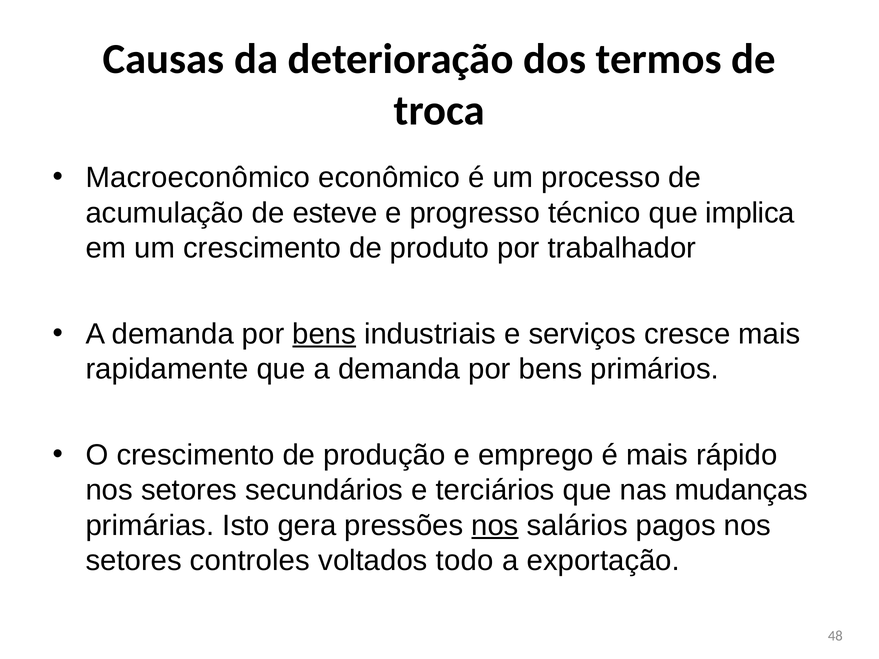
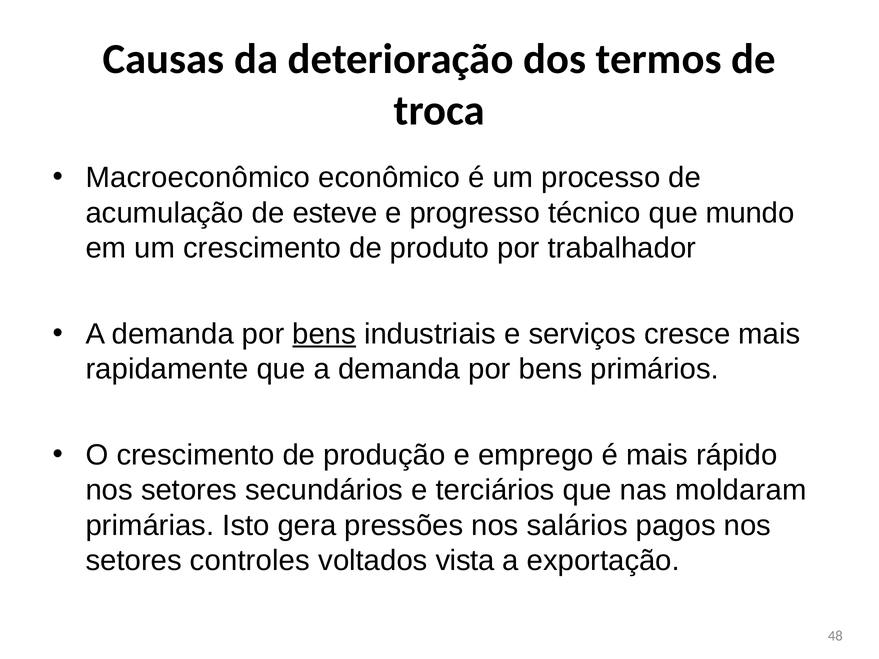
implica: implica -> mundo
mudanças: mudanças -> moldaram
nos at (495, 526) underline: present -> none
todo: todo -> vista
